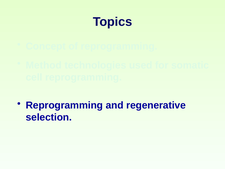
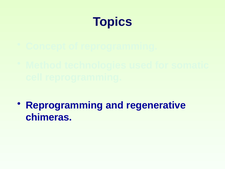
selection: selection -> chimeras
